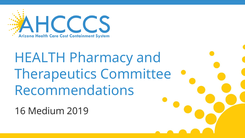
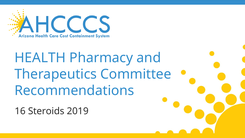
Medium: Medium -> Steroids
